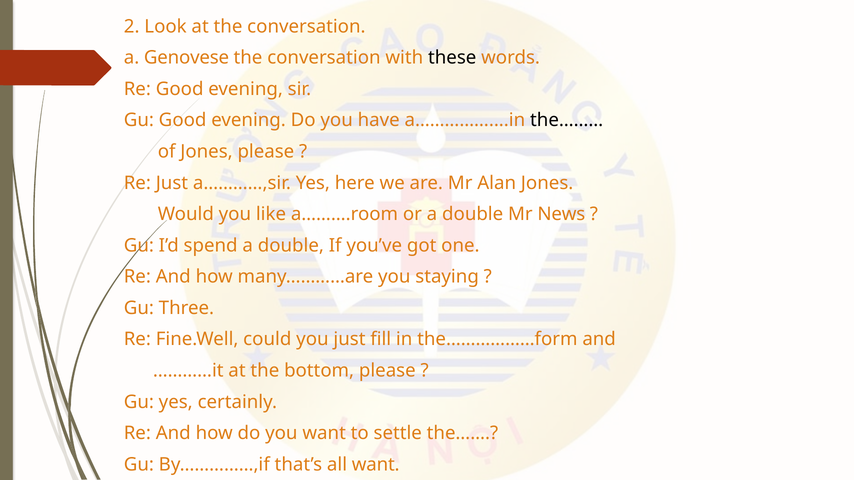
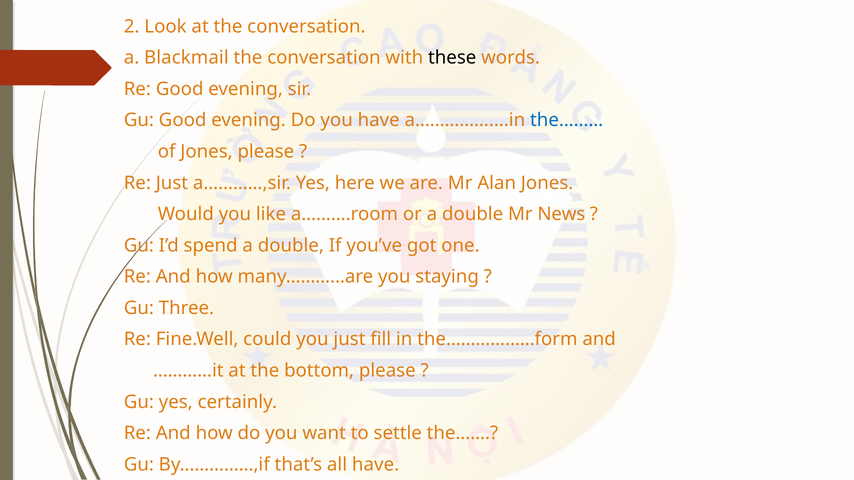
Genovese: Genovese -> Blackmail
the……… colour: black -> blue
all want: want -> have
